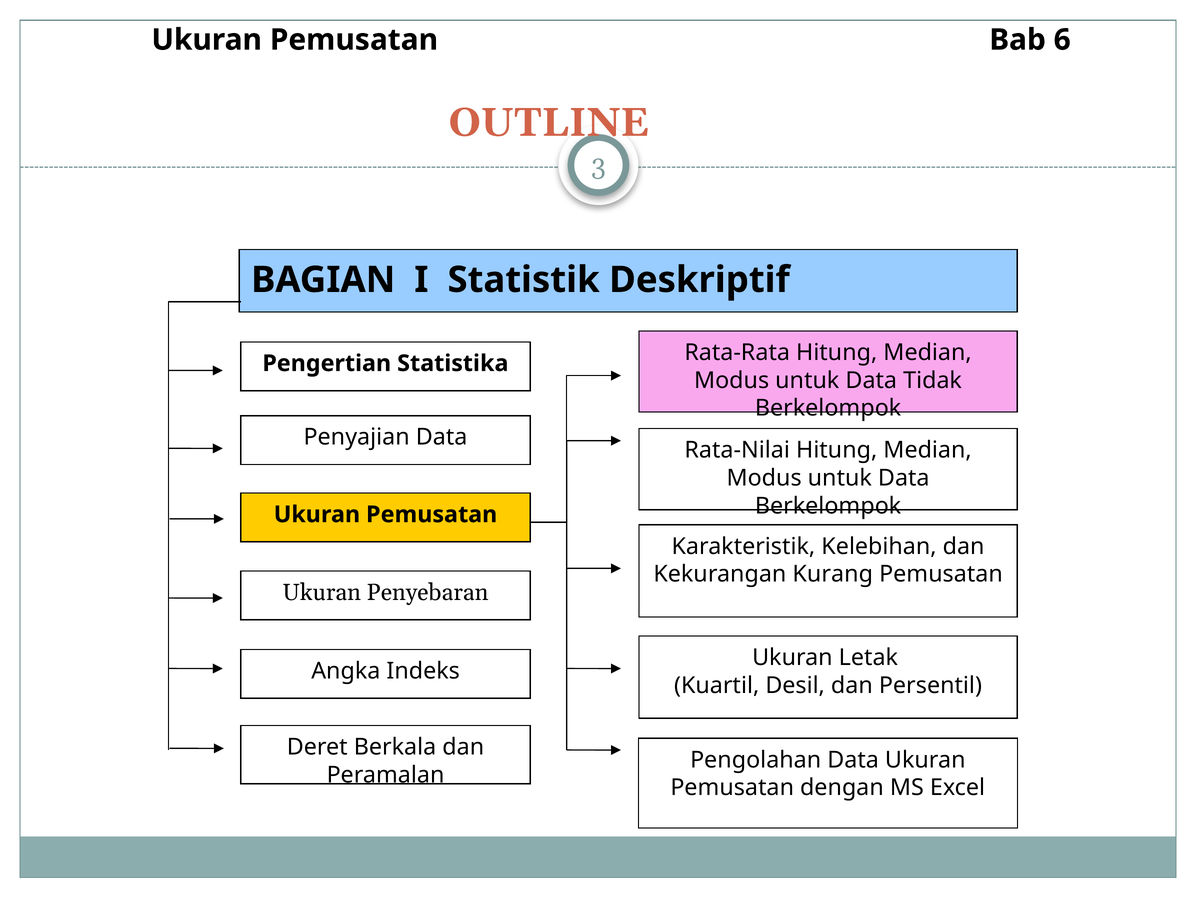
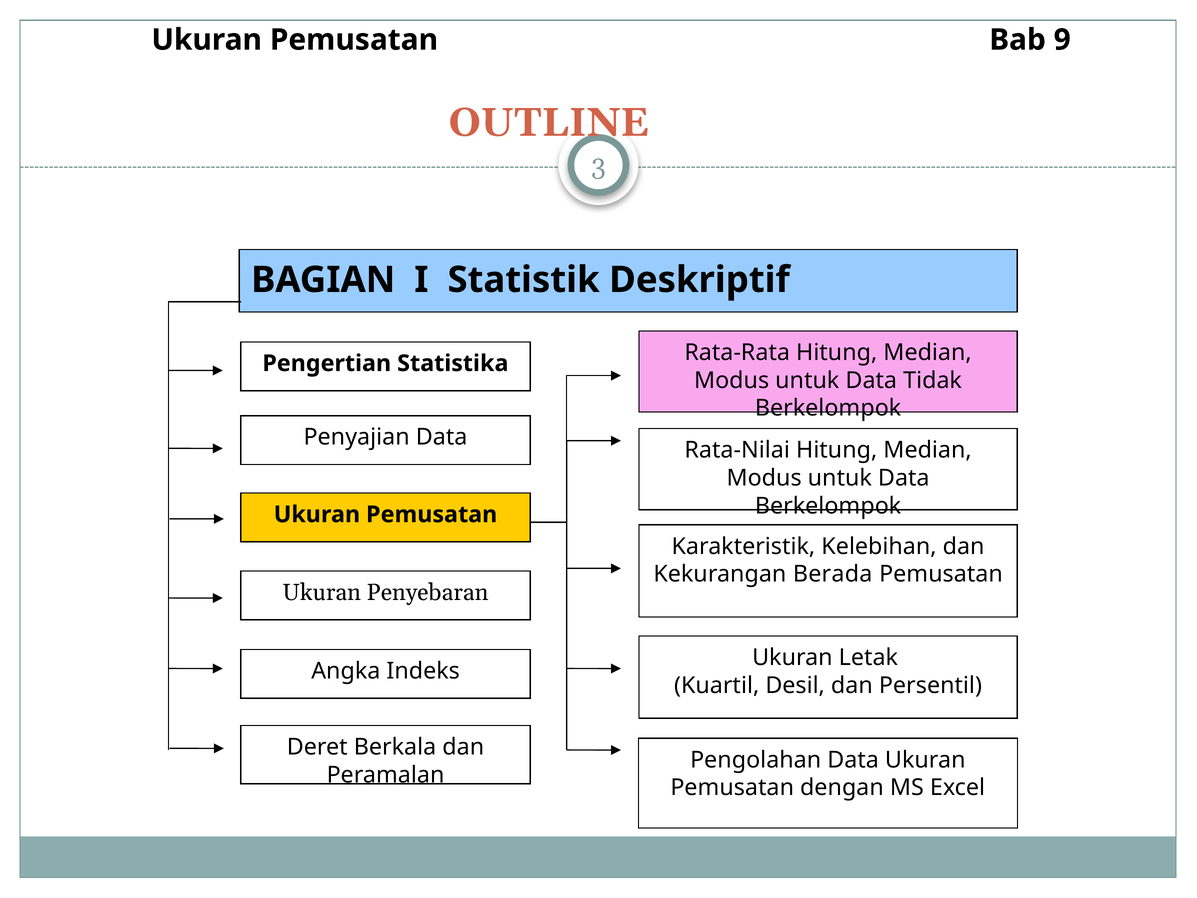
6: 6 -> 9
Kurang: Kurang -> Berada
